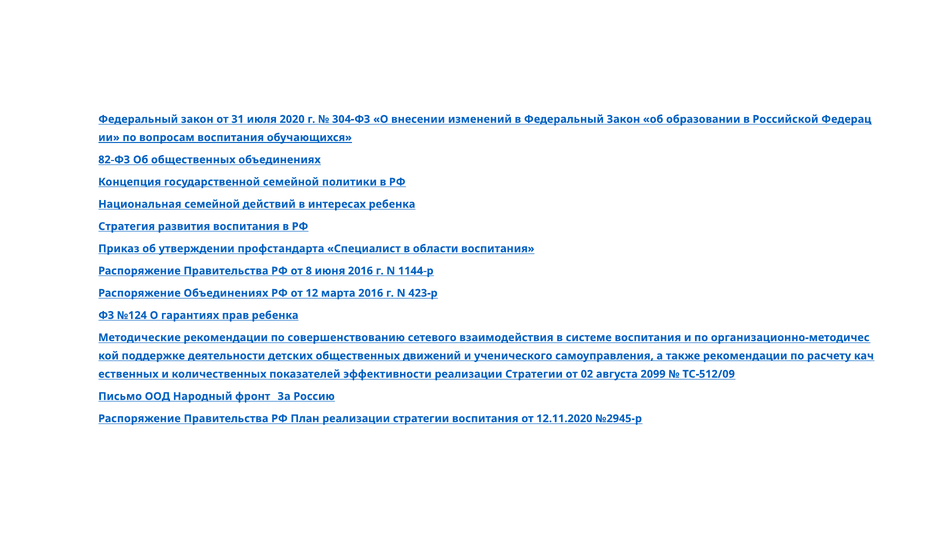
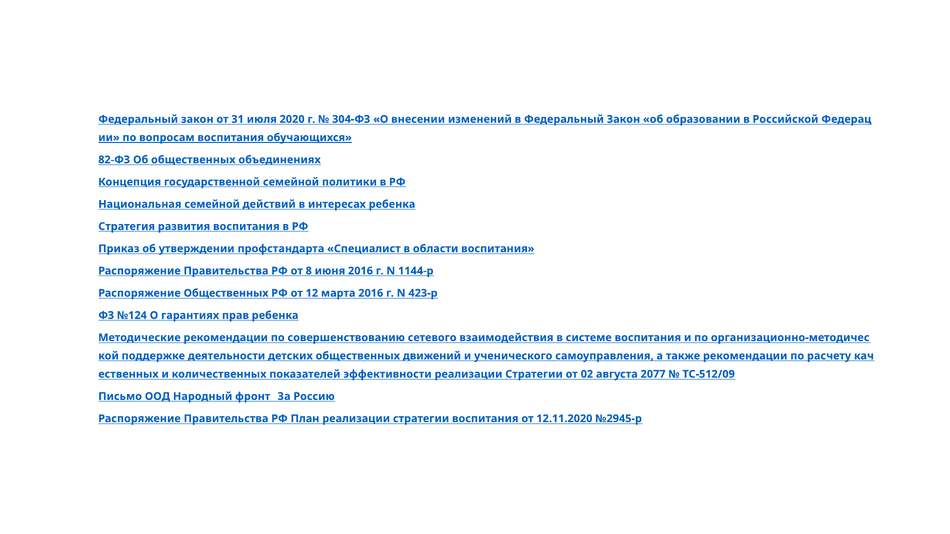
Распоряжение Объединениях: Объединениях -> Общественных
2099: 2099 -> 2077
